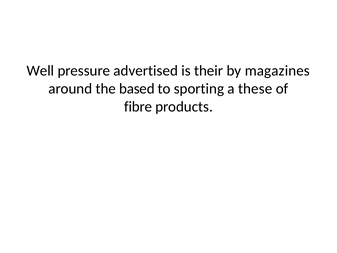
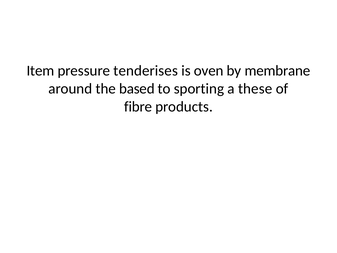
Well: Well -> Item
advertised: advertised -> tenderises
their: their -> oven
magazines: magazines -> membrane
